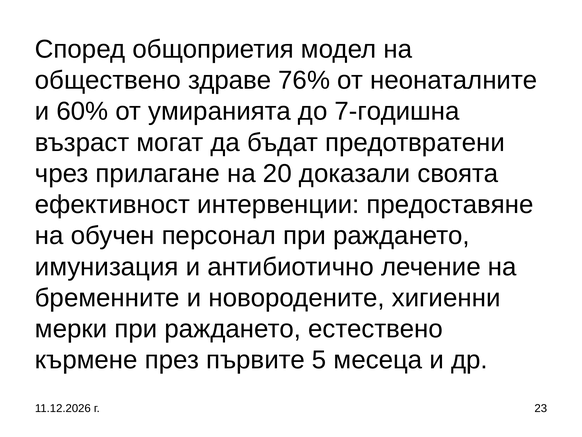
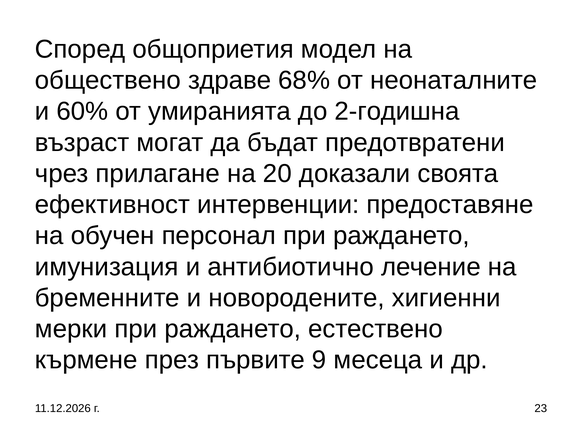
76%: 76% -> 68%
7-годишна: 7-годишна -> 2-годишна
5: 5 -> 9
